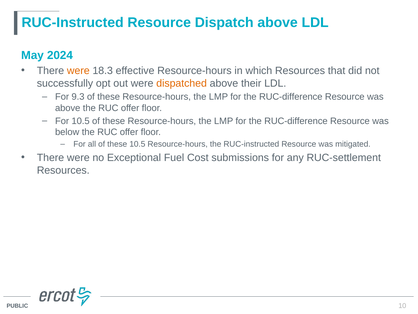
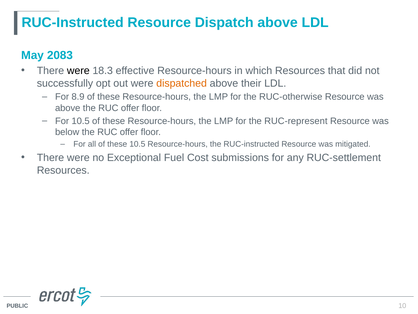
2024: 2024 -> 2083
were at (78, 71) colour: orange -> black
9.3: 9.3 -> 8.9
RUC-difference at (291, 97): RUC-difference -> RUC-otherwise
RUC-difference at (296, 121): RUC-difference -> RUC-represent
